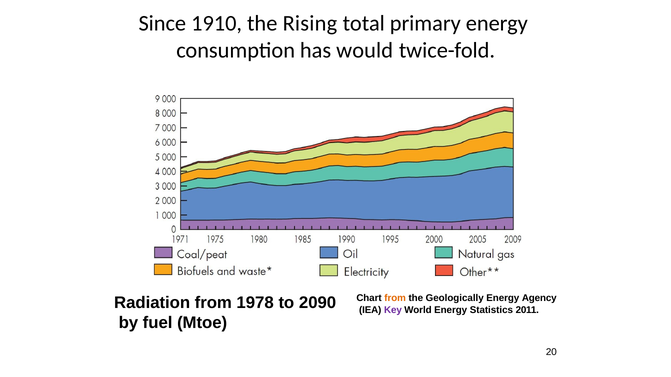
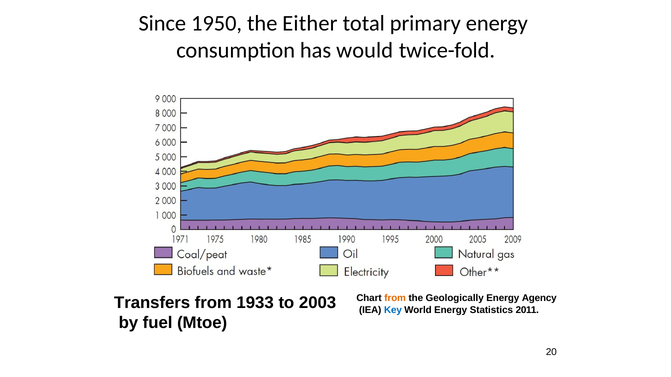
1910: 1910 -> 1950
Rising: Rising -> Either
Radiation: Radiation -> Transfers
1978: 1978 -> 1933
2090: 2090 -> 2003
Key colour: purple -> blue
